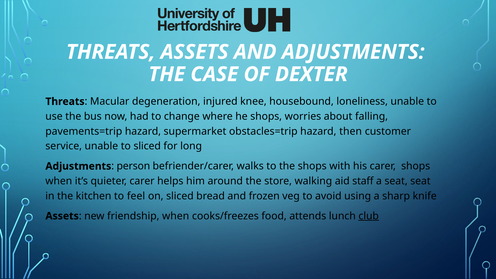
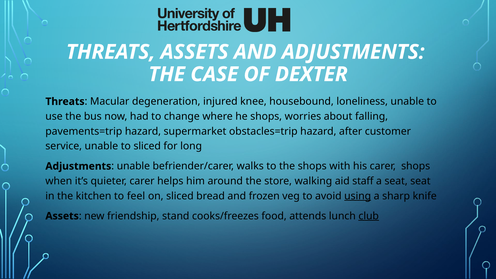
then: then -> after
person at (133, 166): person -> unable
using underline: none -> present
friendship when: when -> stand
